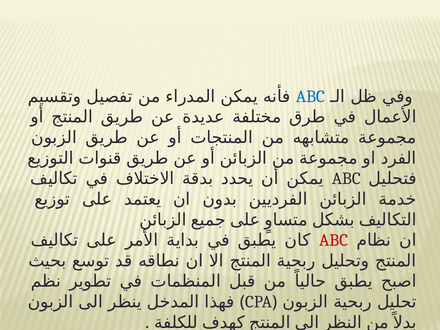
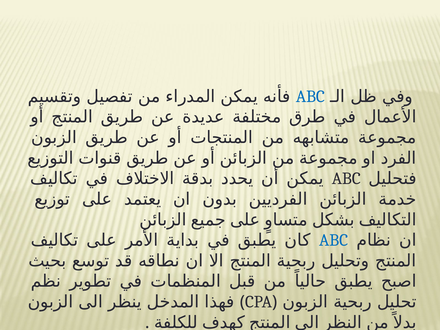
ABC at (334, 240) colour: red -> blue
